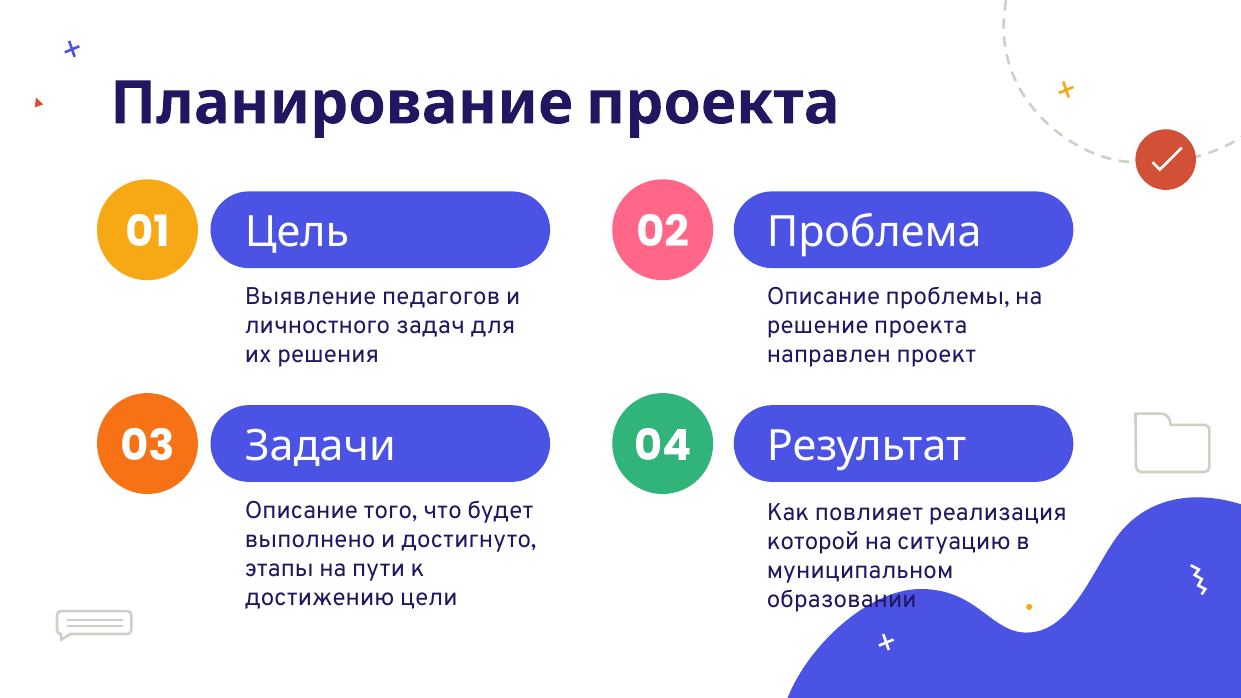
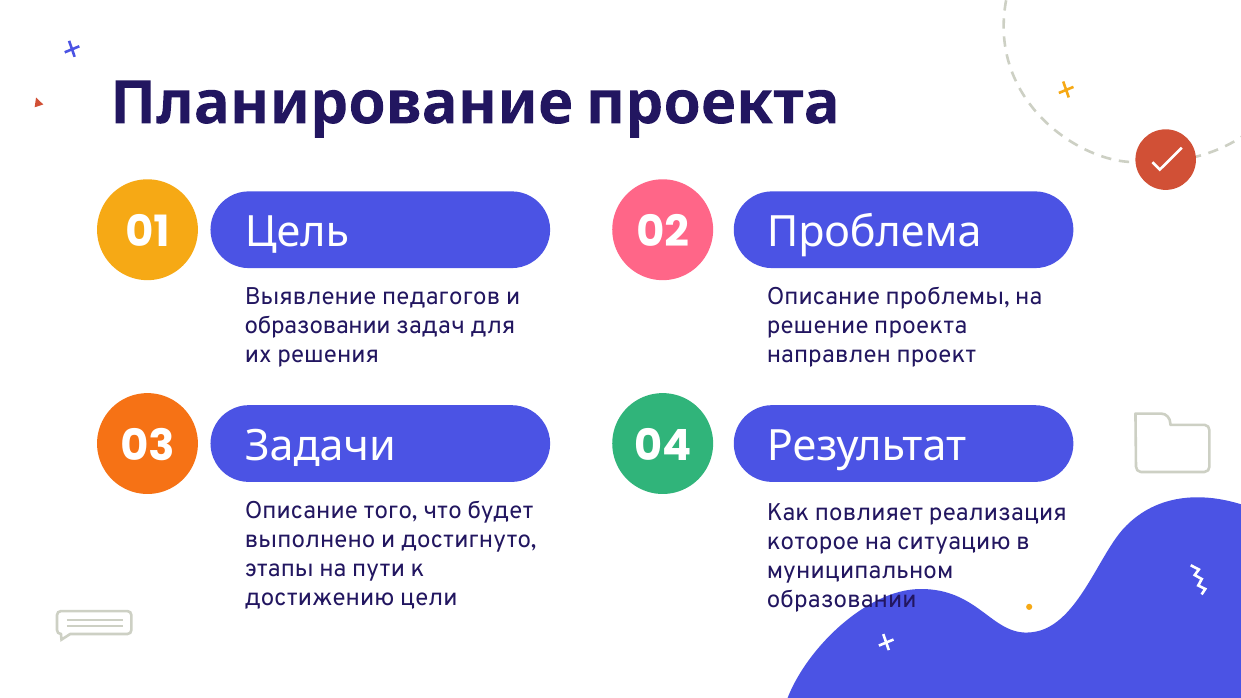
личностного at (318, 325): личностного -> образовании
которой: которой -> которое
